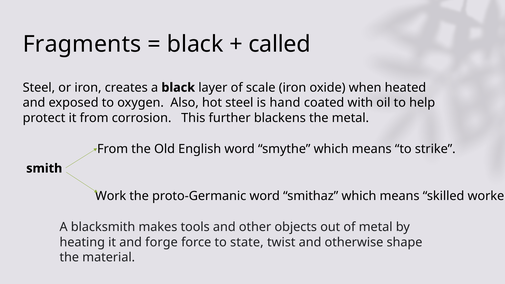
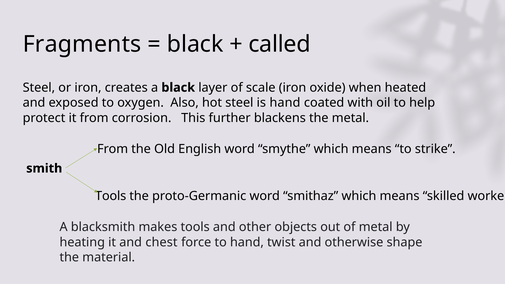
Work at (111, 196): Work -> Tools
forge: forge -> chest
to state: state -> hand
